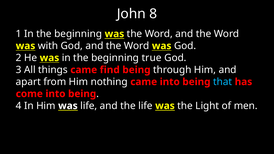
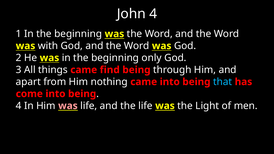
John 8: 8 -> 4
true: true -> only
was at (68, 106) colour: white -> pink
